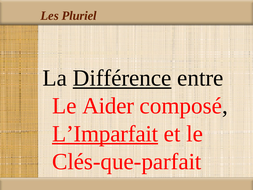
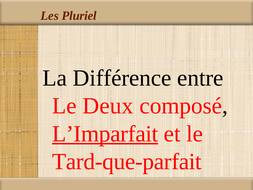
Différence underline: present -> none
Aider: Aider -> Deux
Clés-que-parfait: Clés-que-parfait -> Tard-que-parfait
